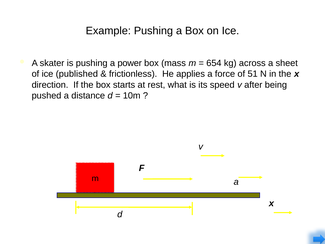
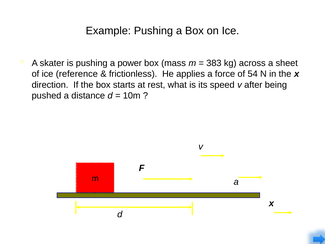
654: 654 -> 383
published: published -> reference
51: 51 -> 54
